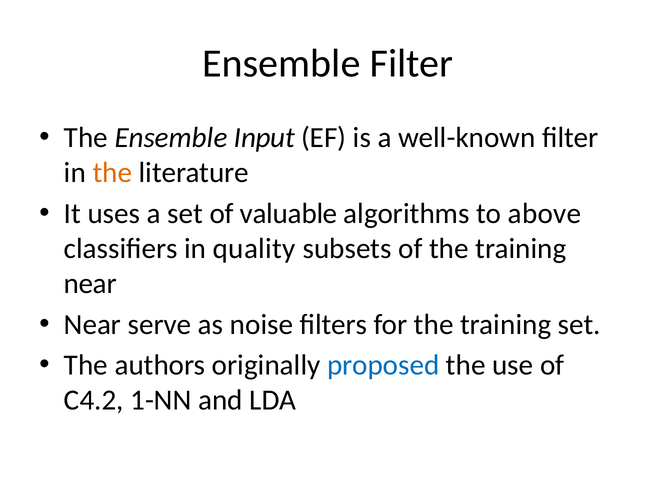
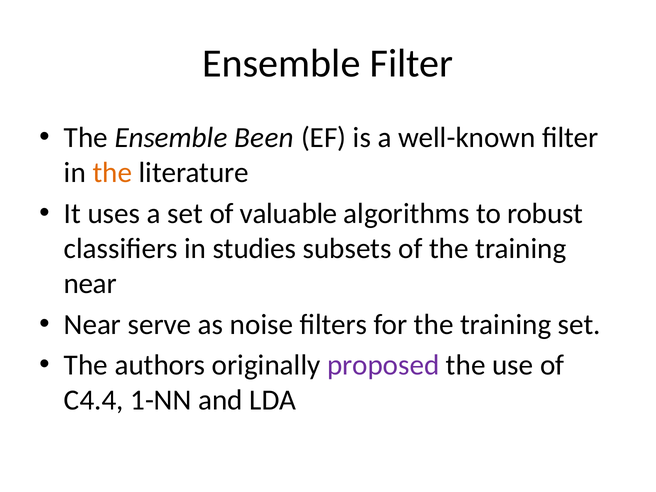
Input: Input -> Been
above: above -> robust
quality: quality -> studies
proposed colour: blue -> purple
C4.2: C4.2 -> C4.4
